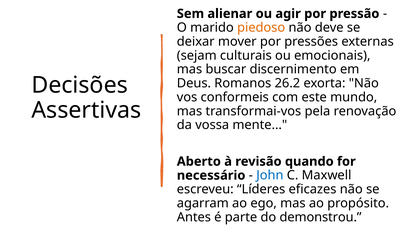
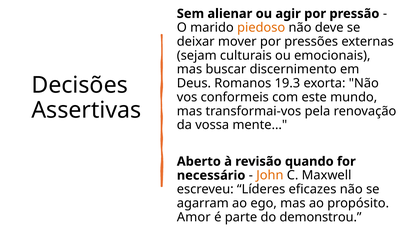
26.2: 26.2 -> 19.3
John colour: blue -> orange
Antes: Antes -> Amor
